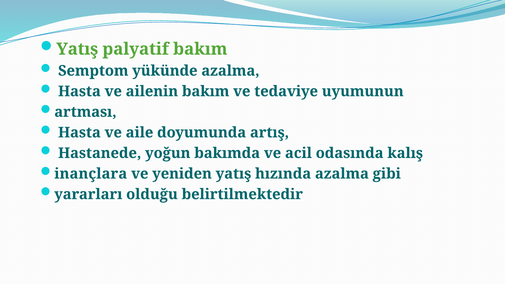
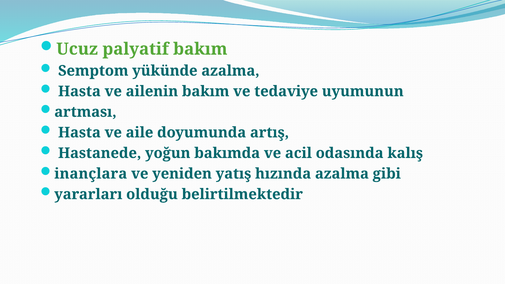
Yatış at (77, 49): Yatış -> Ucuz
